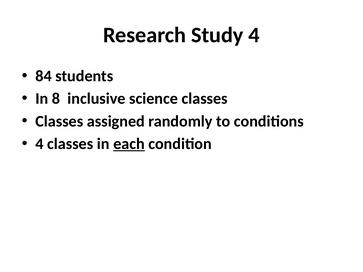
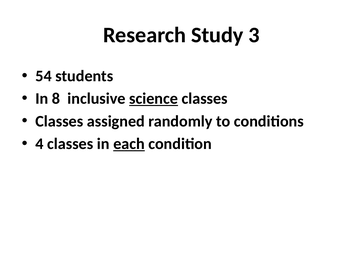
Study 4: 4 -> 3
84: 84 -> 54
science underline: none -> present
